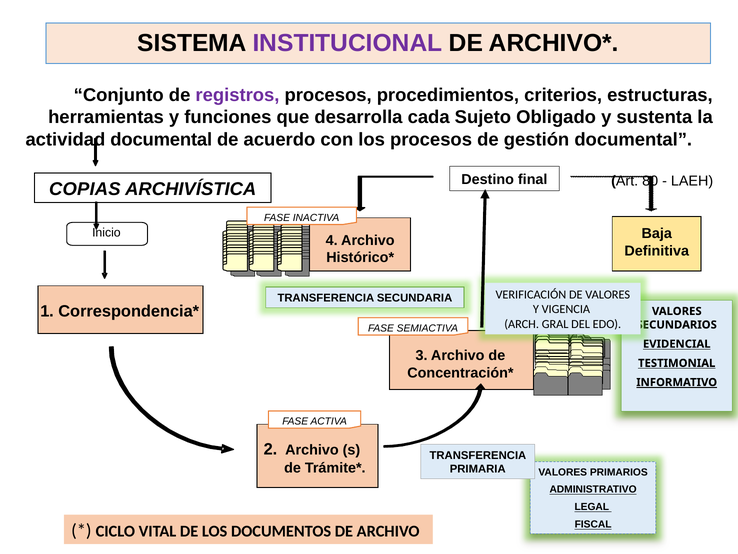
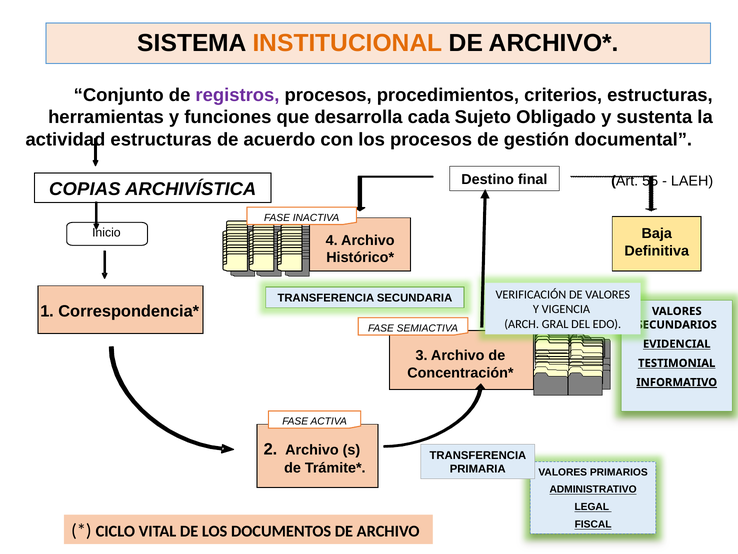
INSTITUCIONAL colour: purple -> orange
actividad documental: documental -> estructuras
80: 80 -> 55
